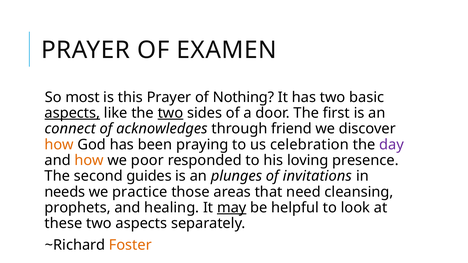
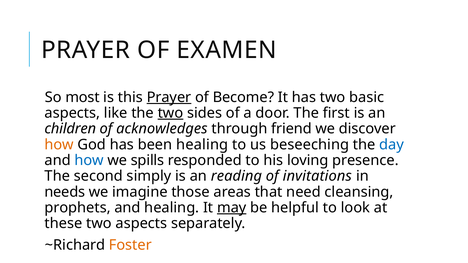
Prayer at (169, 97) underline: none -> present
Nothing: Nothing -> Become
aspects at (72, 113) underline: present -> none
connect: connect -> children
been praying: praying -> healing
celebration: celebration -> beseeching
day colour: purple -> blue
how at (89, 160) colour: orange -> blue
poor: poor -> spills
guides: guides -> simply
plunges: plunges -> reading
practice: practice -> imagine
